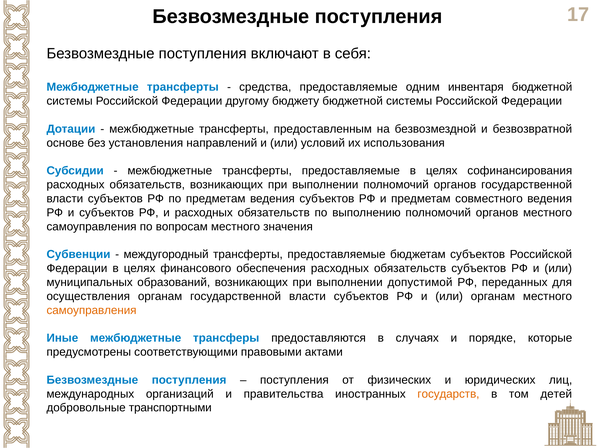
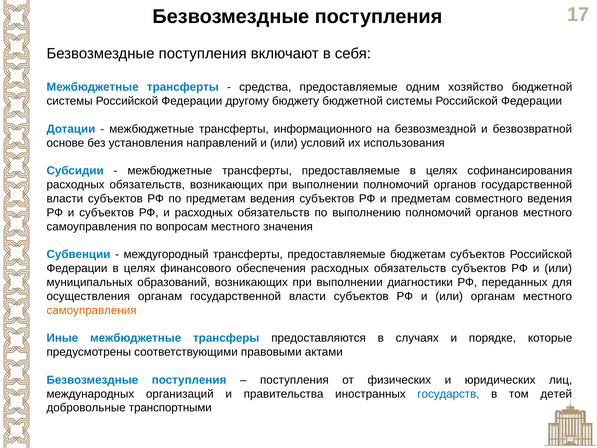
инвентаря: инвентаря -> хозяйство
предоставленным: предоставленным -> информационного
допустимой: допустимой -> диагностики
государств colour: orange -> blue
